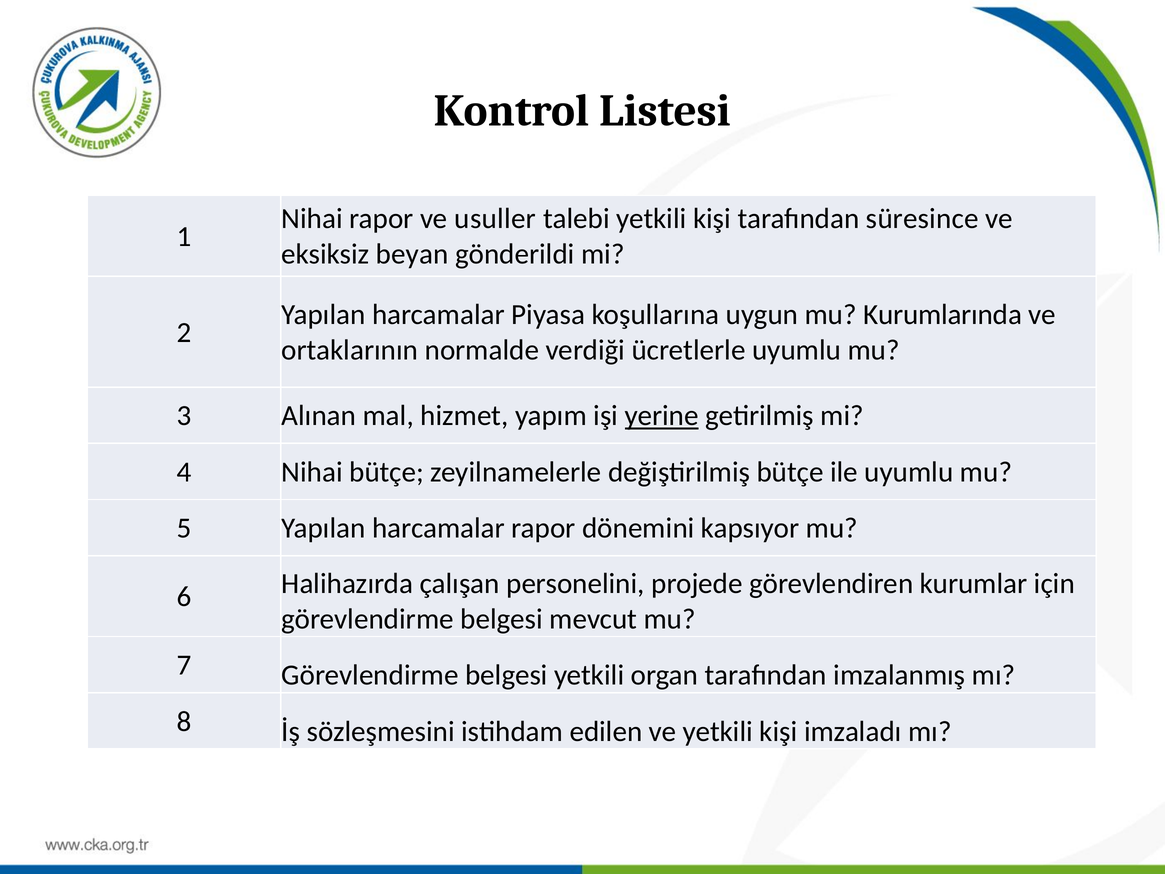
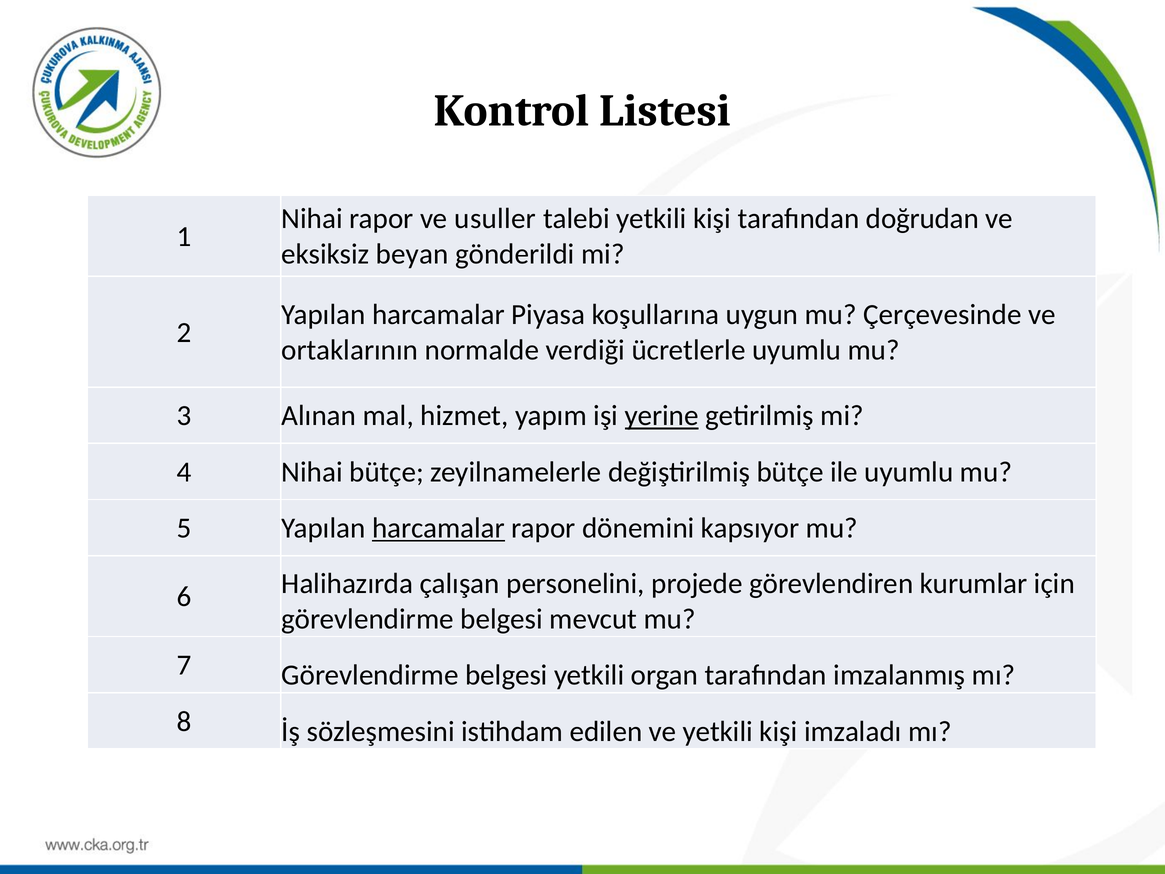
süresince: süresince -> doğrudan
Kurumlarında: Kurumlarında -> Çerçevesinde
harcamalar at (438, 528) underline: none -> present
